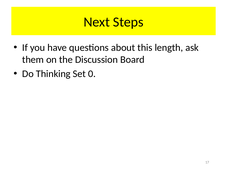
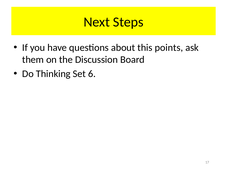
length: length -> points
0: 0 -> 6
